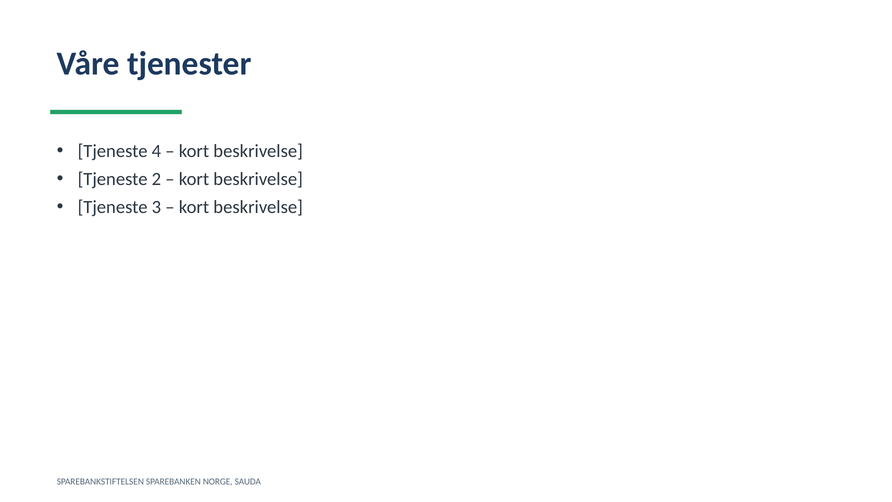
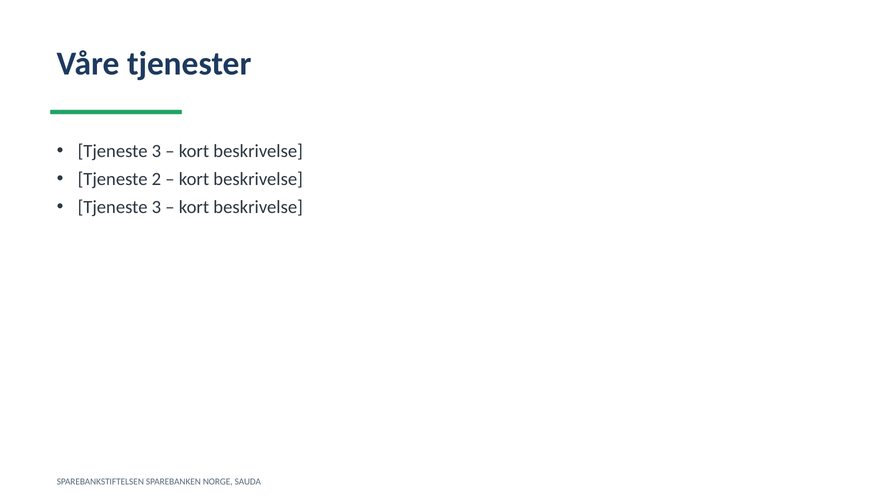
4 at (156, 151): 4 -> 3
